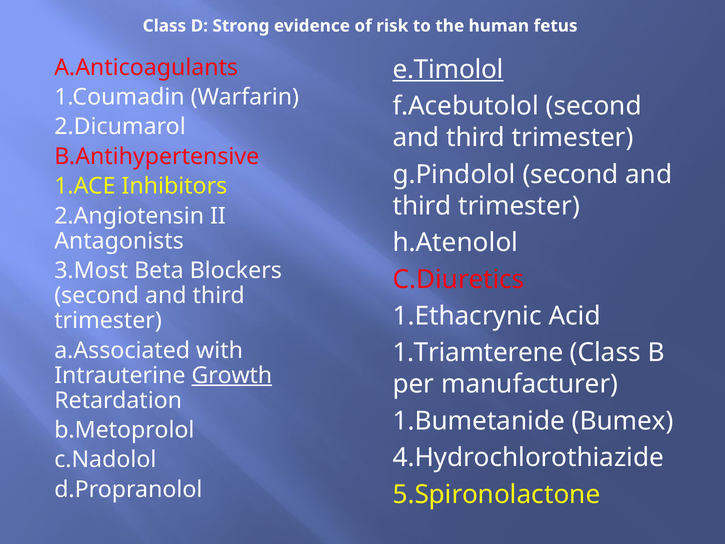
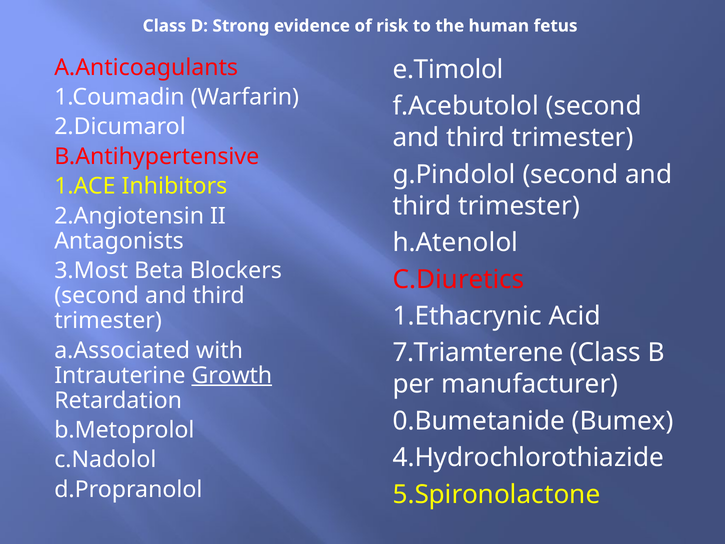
e.Timolol underline: present -> none
1.Triamterene: 1.Triamterene -> 7.Triamterene
1.Bumetanide: 1.Bumetanide -> 0.Bumetanide
